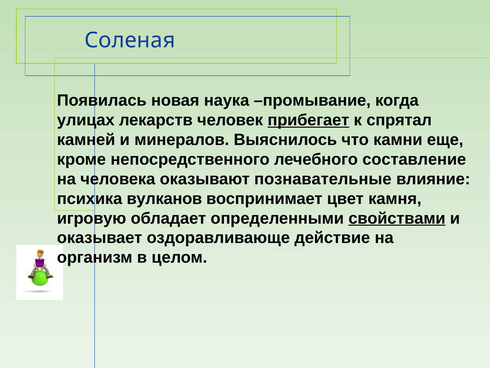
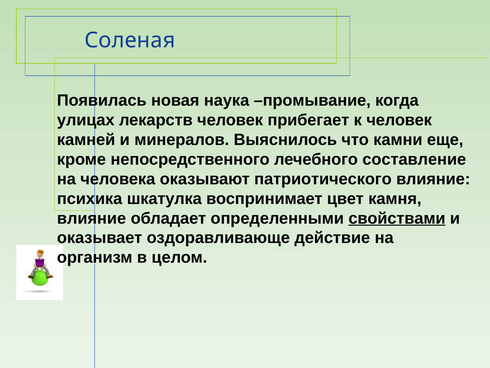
прибегает underline: present -> none
к спрятал: спрятал -> человек
познавательные: познавательные -> патриотического
вулканов: вулканов -> шкатулка
игровую at (92, 218): игровую -> влияние
